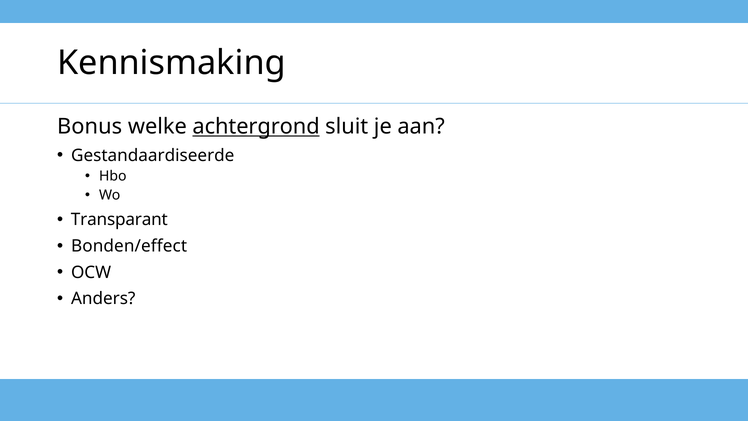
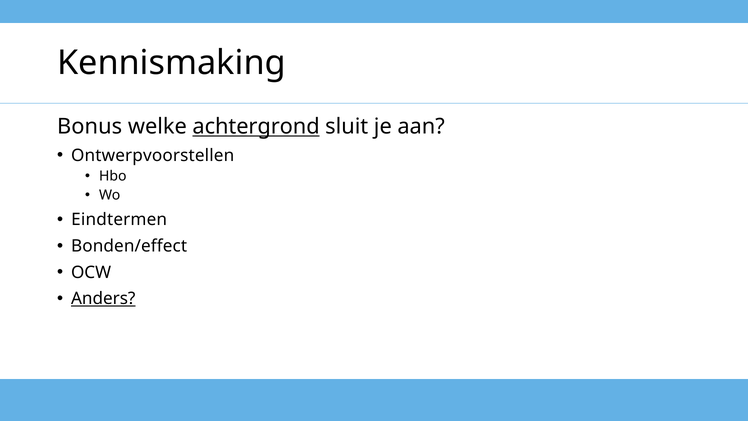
Gestandaardiseerde: Gestandaardiseerde -> Ontwerpvoorstellen
Transparant: Transparant -> Eindtermen
Anders underline: none -> present
